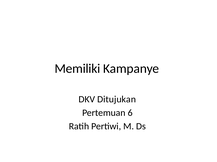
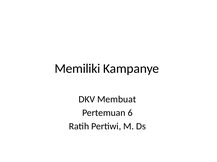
Ditujukan: Ditujukan -> Membuat
